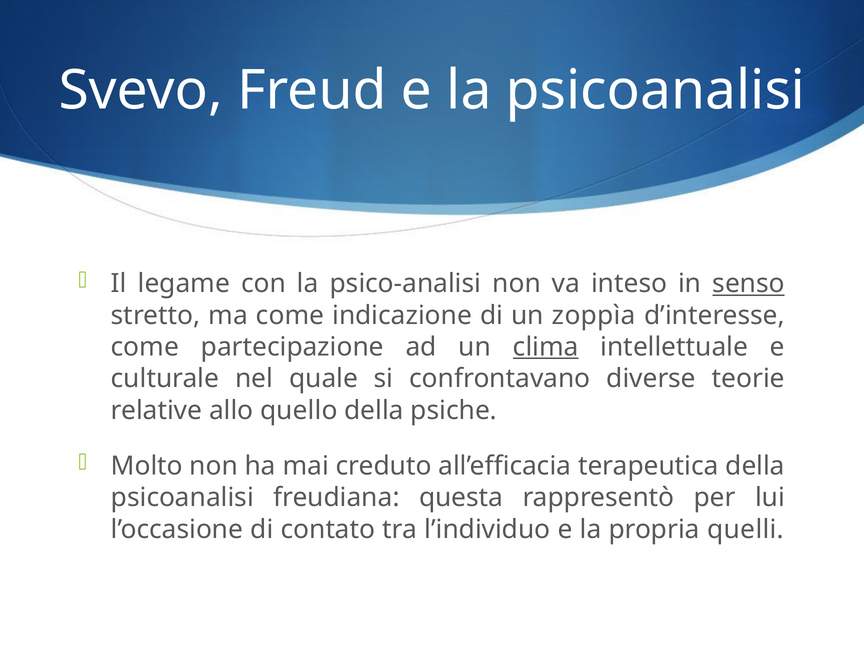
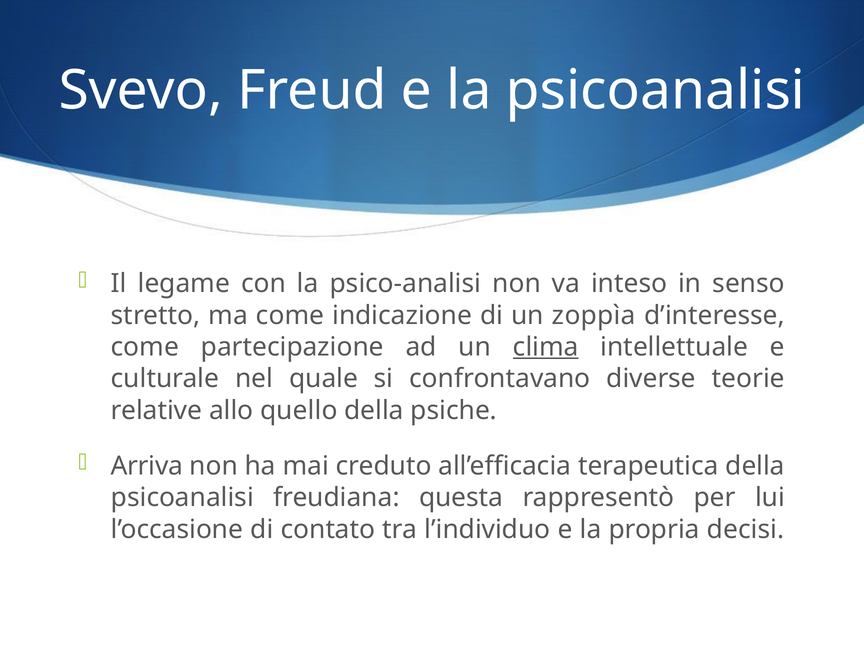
senso underline: present -> none
Molto: Molto -> Arriva
quelli: quelli -> decisi
